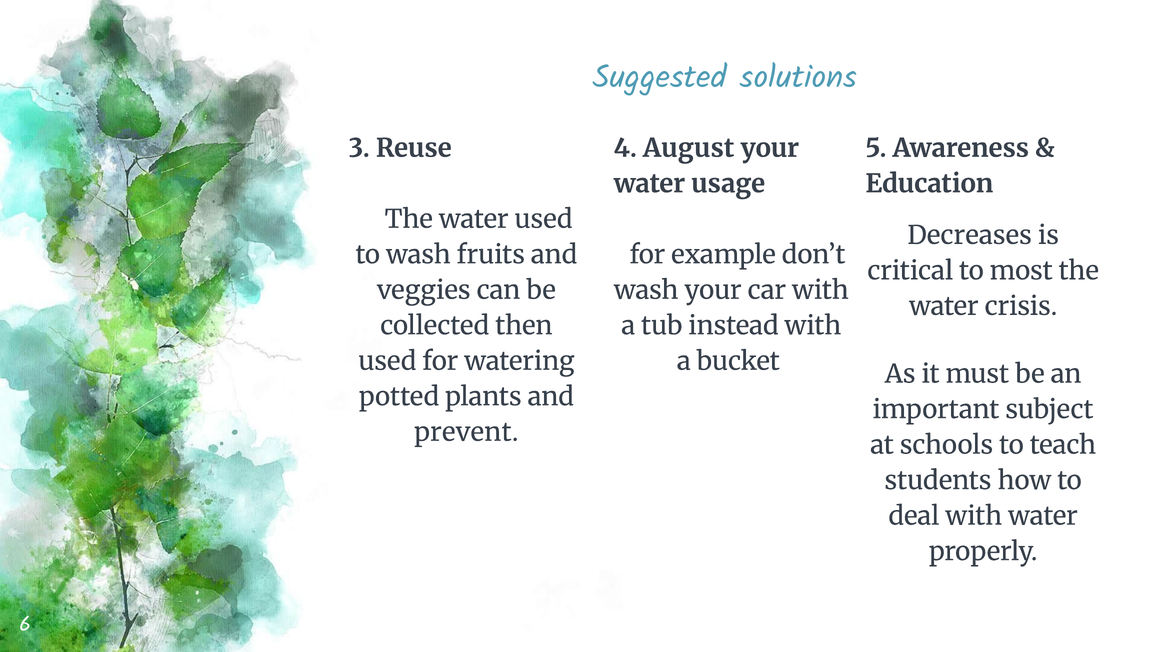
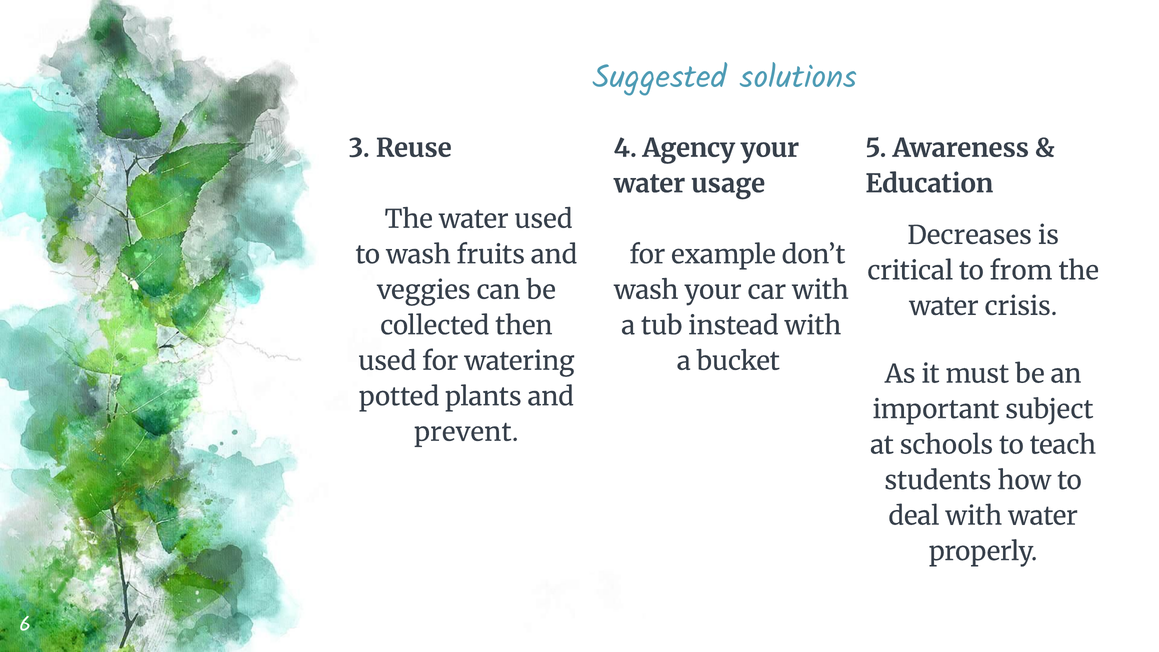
August: August -> Agency
most: most -> from
